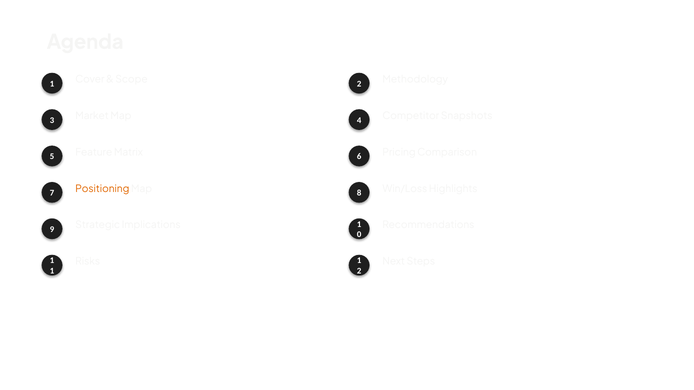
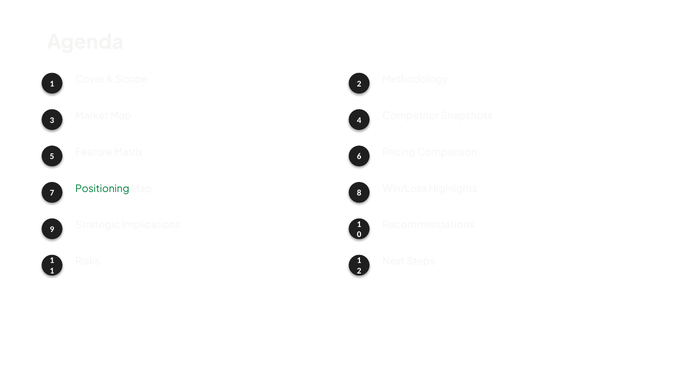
Positioning colour: orange -> green
